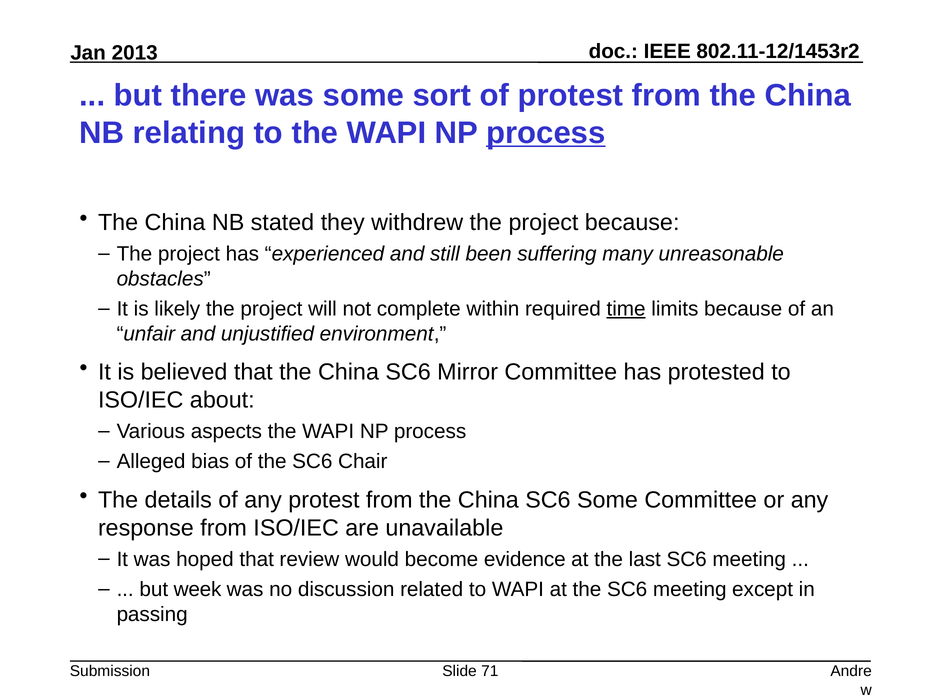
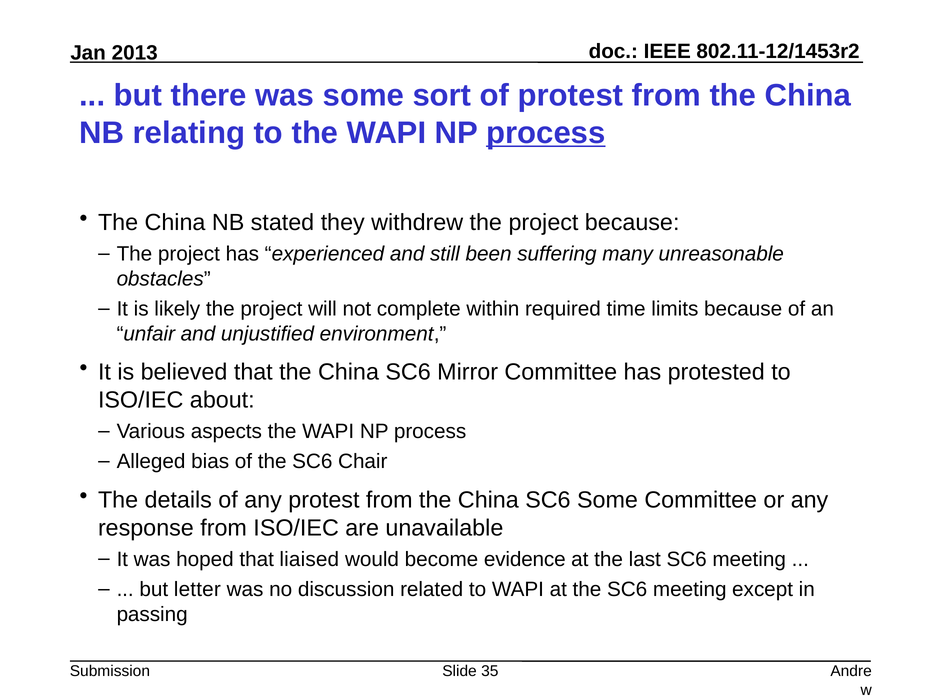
time underline: present -> none
review: review -> liaised
week: week -> letter
71: 71 -> 35
